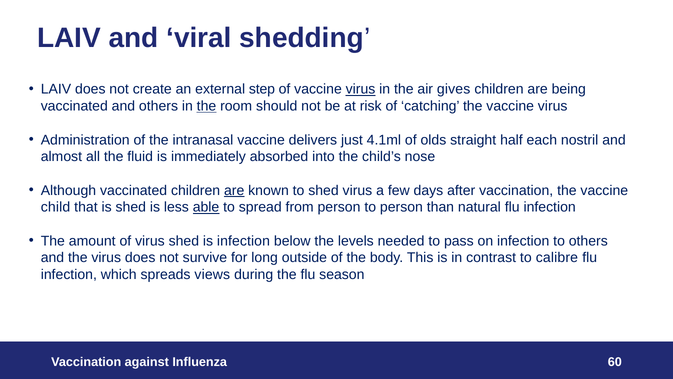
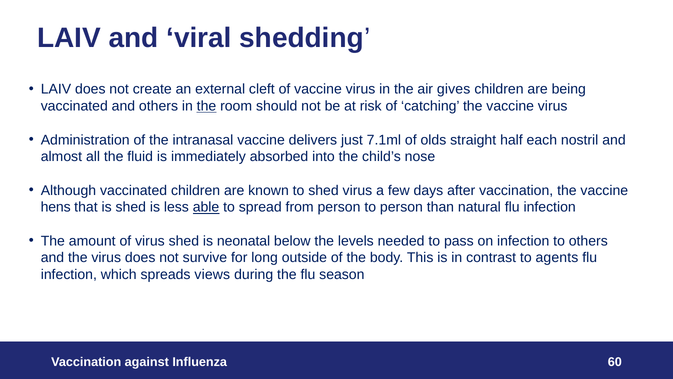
step: step -> cleft
virus at (361, 89) underline: present -> none
4.1ml: 4.1ml -> 7.1ml
are at (234, 190) underline: present -> none
child: child -> hens
is infection: infection -> neonatal
calibre: calibre -> agents
